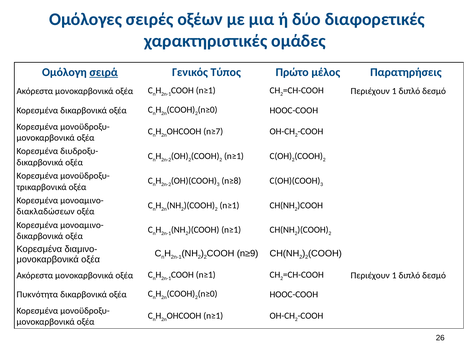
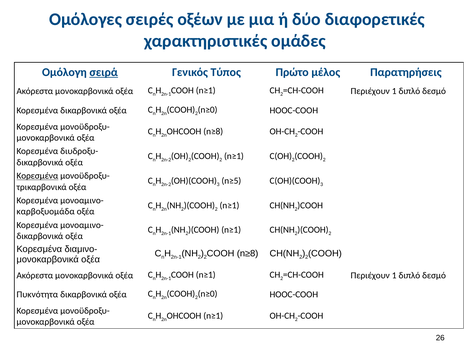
n≥7 at (213, 132): n≥7 -> n≥8
Κορεσμένα at (37, 176) underline: none -> present
n≥8: n≥8 -> n≥5
διακλαδώσεων: διακλαδώσεων -> καρβοξυομάδα
n≥9 at (248, 254): n≥9 -> n≥8
